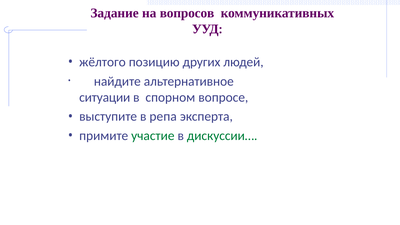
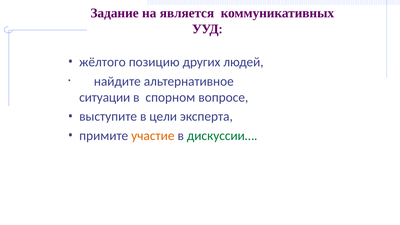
вопросов: вопросов -> является
репа: репа -> цели
участие colour: green -> orange
